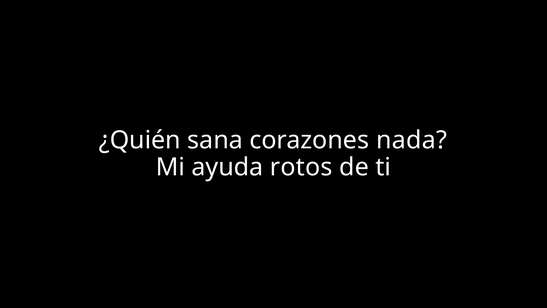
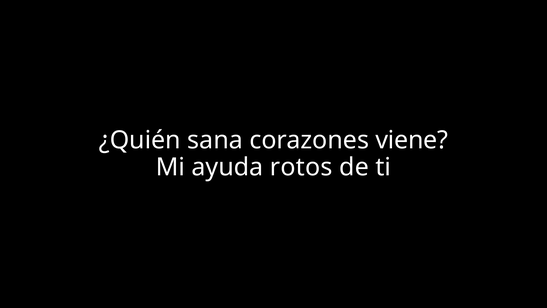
nada: nada -> viene
